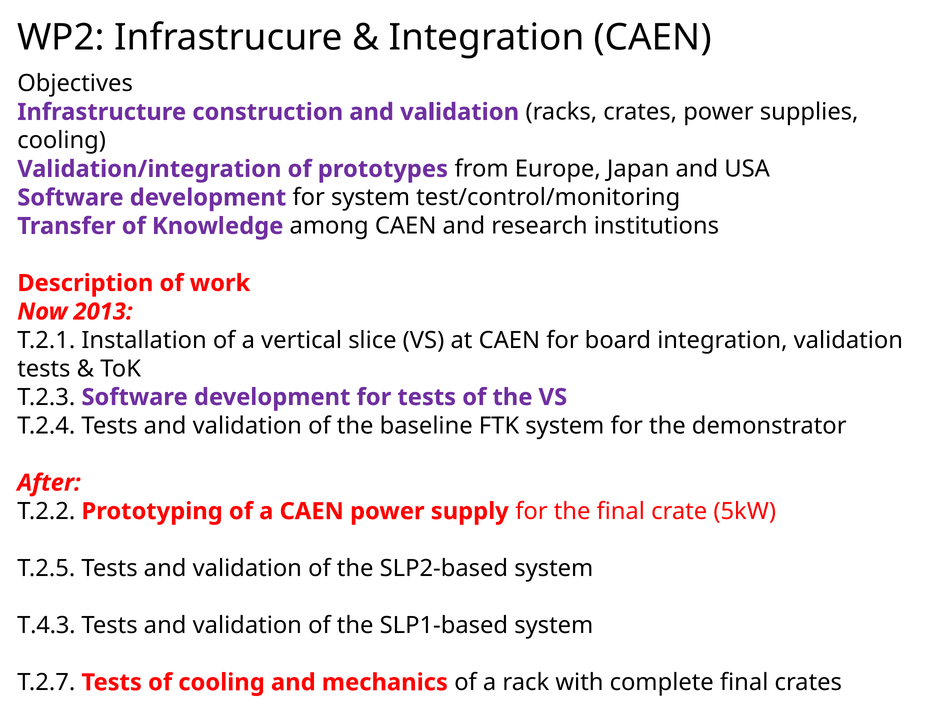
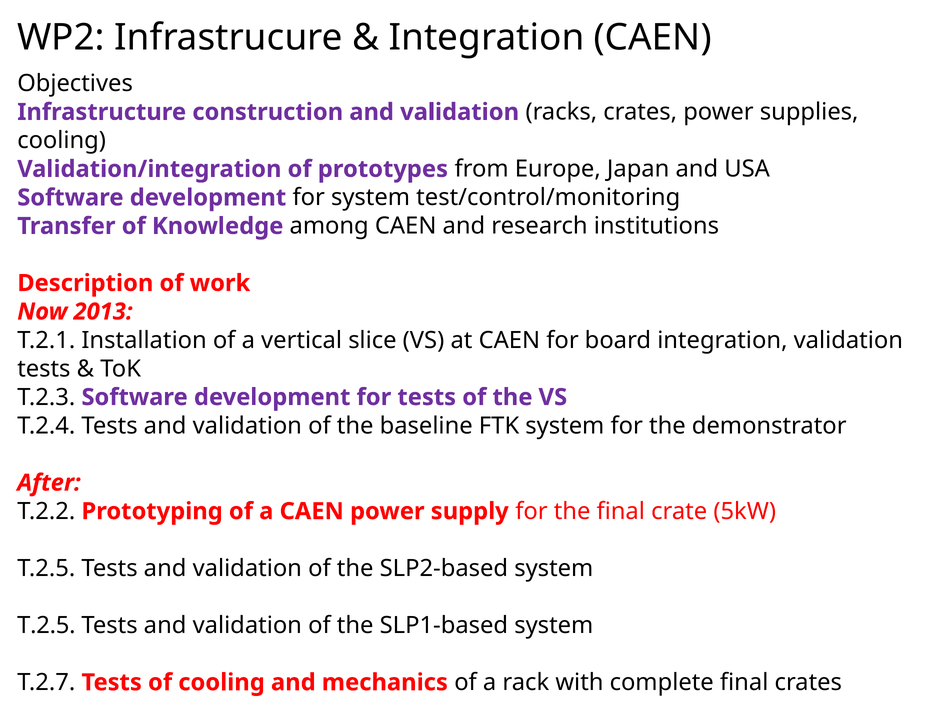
T.4.3 at (46, 626): T.4.3 -> T.2.5
